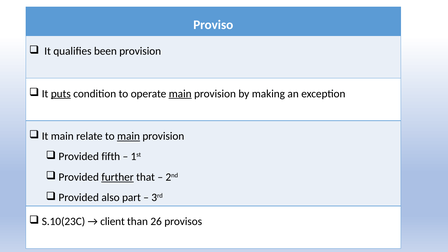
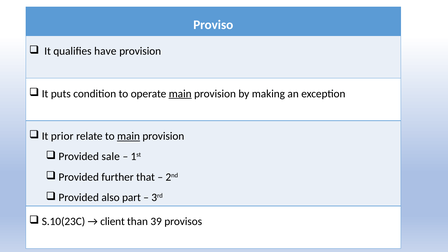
been: been -> have
puts underline: present -> none
main at (62, 136): main -> prior
fifth: fifth -> sale
further underline: present -> none
26: 26 -> 39
